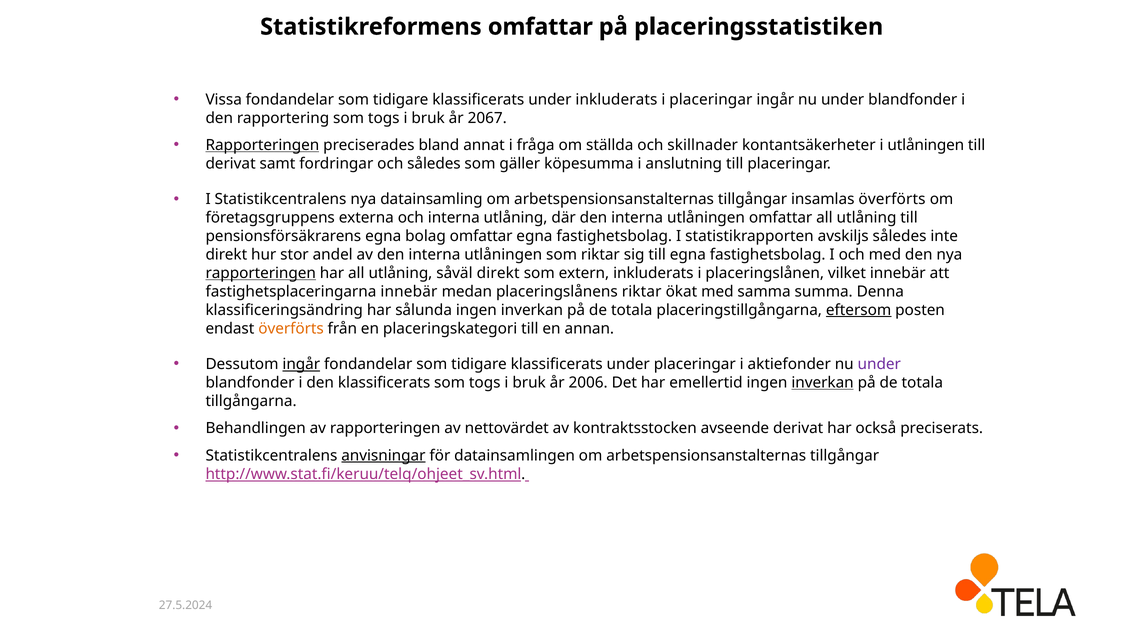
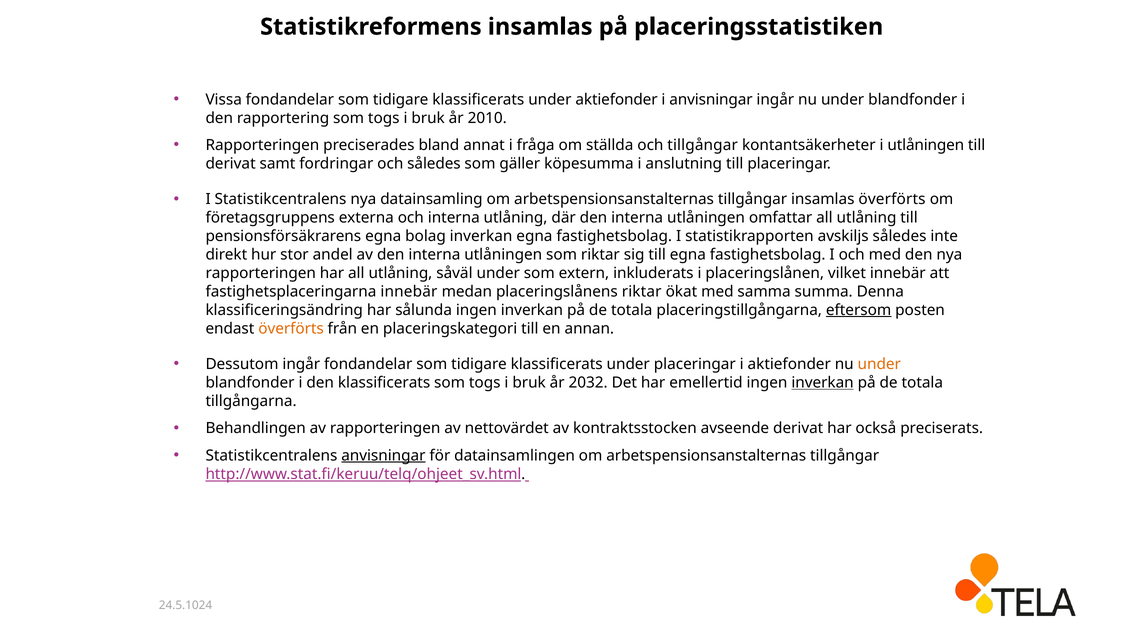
Statistikreformens omfattar: omfattar -> insamlas
under inkluderats: inkluderats -> aktiefonder
i placeringar: placeringar -> anvisningar
2067: 2067 -> 2010
Rapporteringen at (262, 145) underline: present -> none
och skillnader: skillnader -> tillgångar
bolag omfattar: omfattar -> inverkan
rapporteringen at (261, 273) underline: present -> none
såväl direkt: direkt -> under
ingår at (301, 364) underline: present -> none
under at (879, 364) colour: purple -> orange
2006: 2006 -> 2032
27.5.2024: 27.5.2024 -> 24.5.1024
